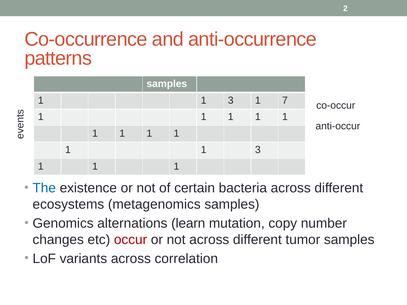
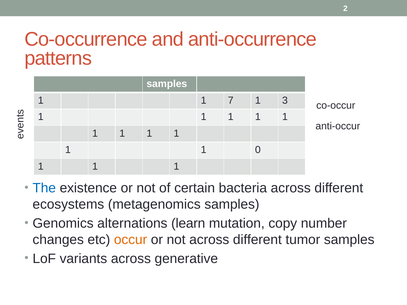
3 at (231, 100): 3 -> 7
7: 7 -> 3
3 at (258, 150): 3 -> 0
occur colour: red -> orange
correlation: correlation -> generative
